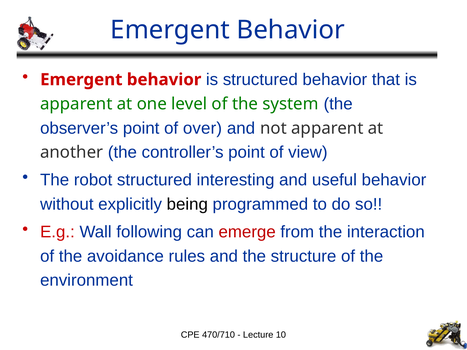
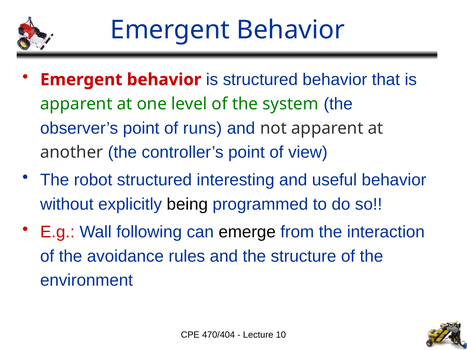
over: over -> runs
emerge colour: red -> black
470/710: 470/710 -> 470/404
